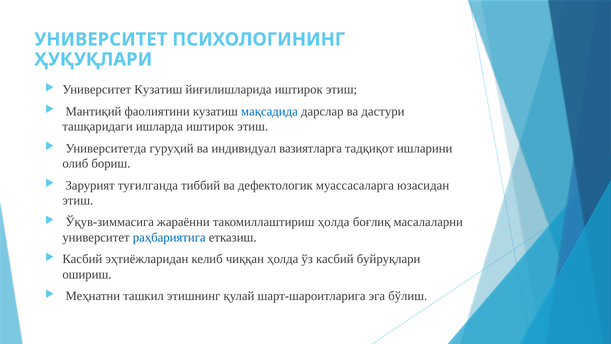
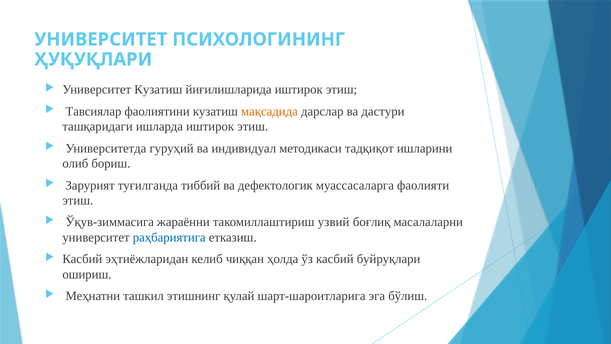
Мантиқий: Мантиқий -> Тавсиялар
мақсадида colour: blue -> orange
вазиятларга: вазиятларга -> методикаси
юзасидан: юзасидан -> фаолияти
такомиллаштириш ҳолда: ҳолда -> узвий
